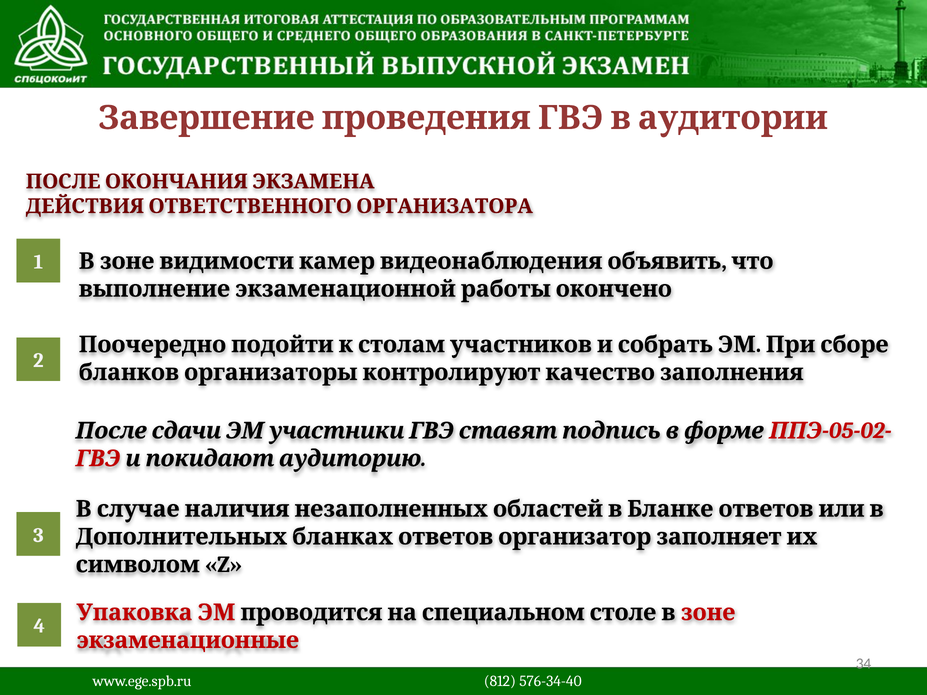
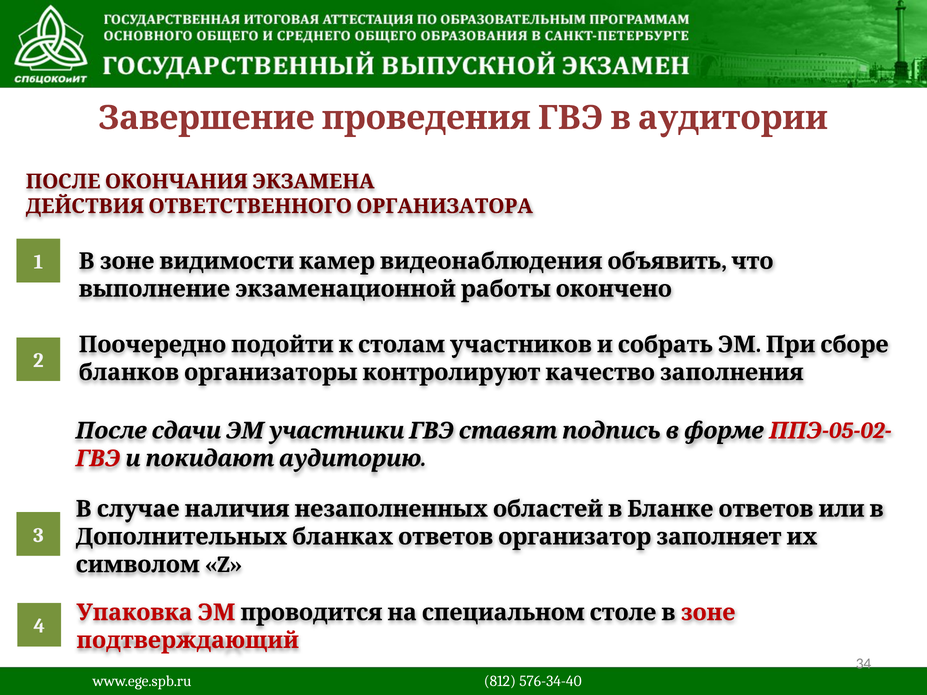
экзаменационные: экзаменационные -> подтверждающий
